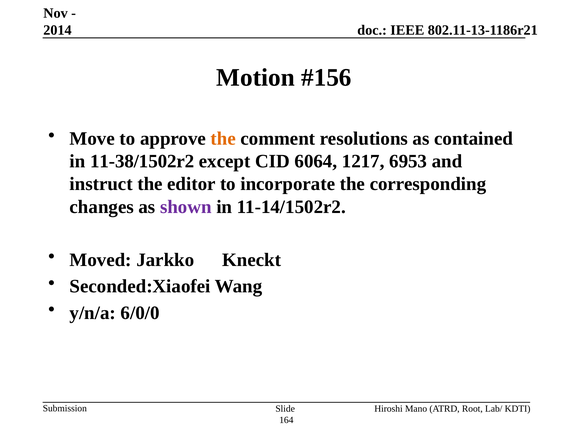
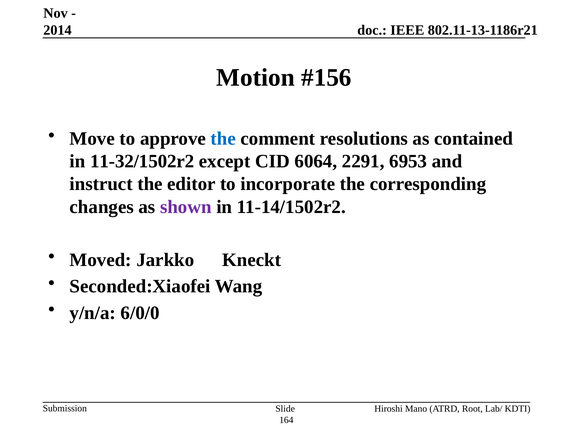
the at (223, 139) colour: orange -> blue
11-38/1502r2: 11-38/1502r2 -> 11-32/1502r2
1217: 1217 -> 2291
